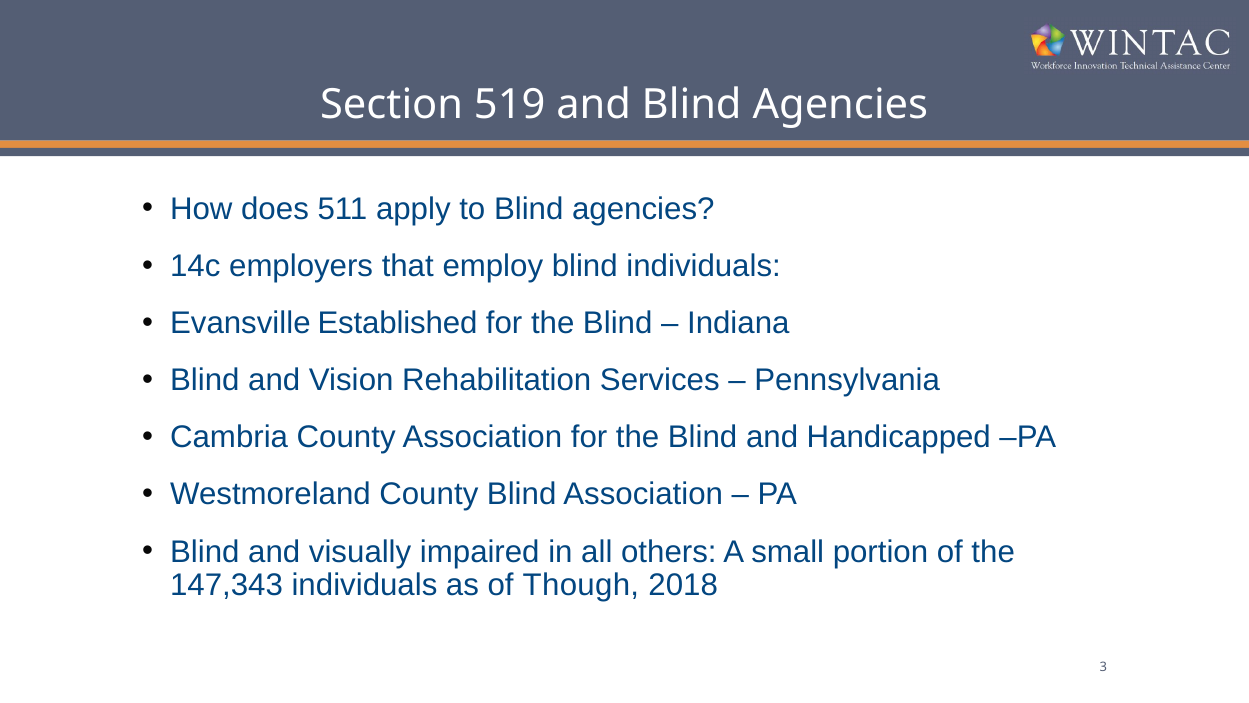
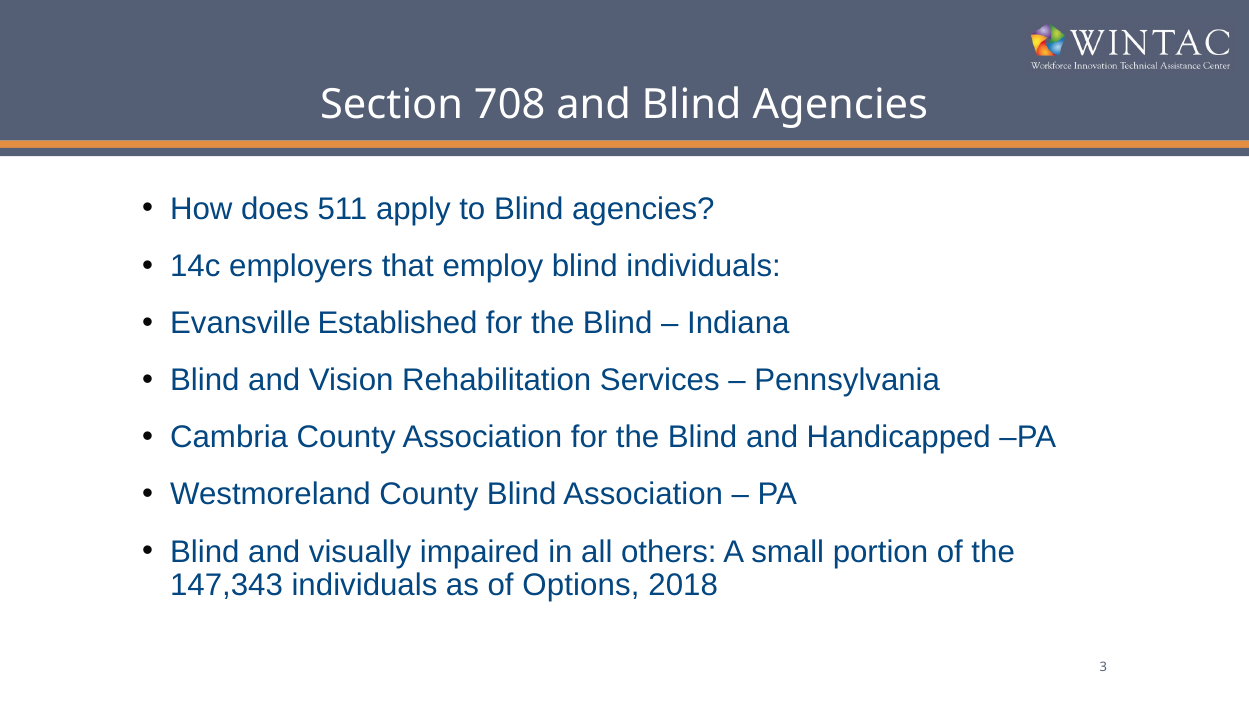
519: 519 -> 708
Though: Though -> Options
